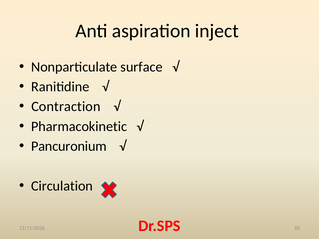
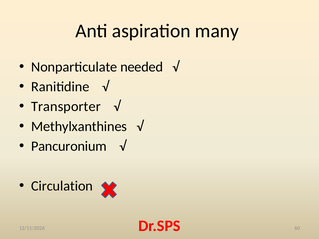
inject: inject -> many
surface: surface -> needed
Contraction: Contraction -> Transporter
Pharmacokinetic: Pharmacokinetic -> Methylxanthines
